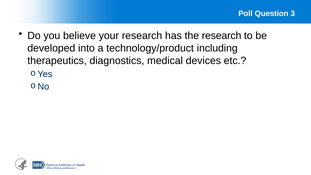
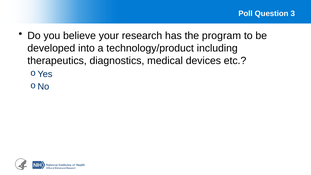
the research: research -> program
